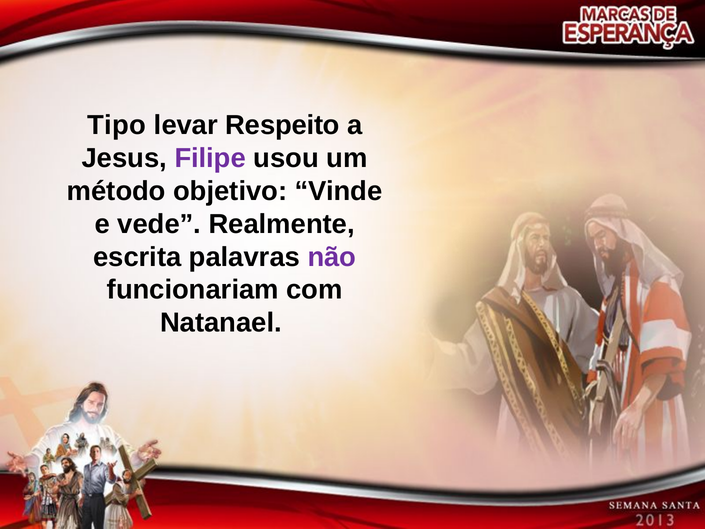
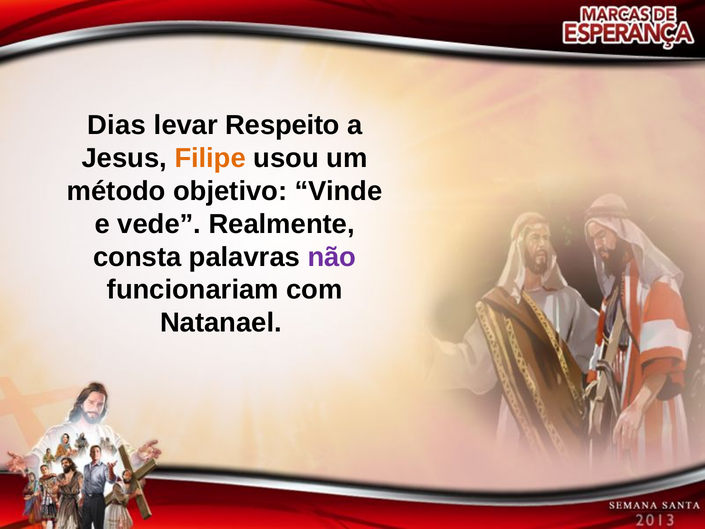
Tipo: Tipo -> Dias
Filipe colour: purple -> orange
escrita: escrita -> consta
